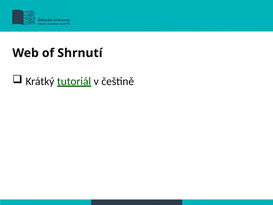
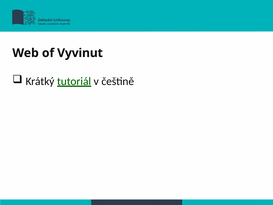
Shrnutí: Shrnutí -> Vyvinut
